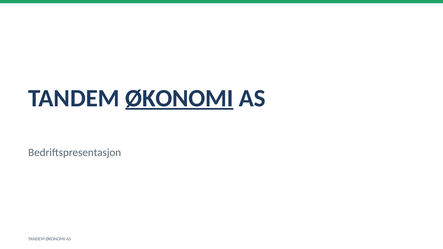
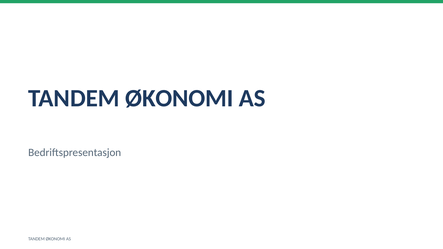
ØKONOMI at (179, 98) underline: present -> none
